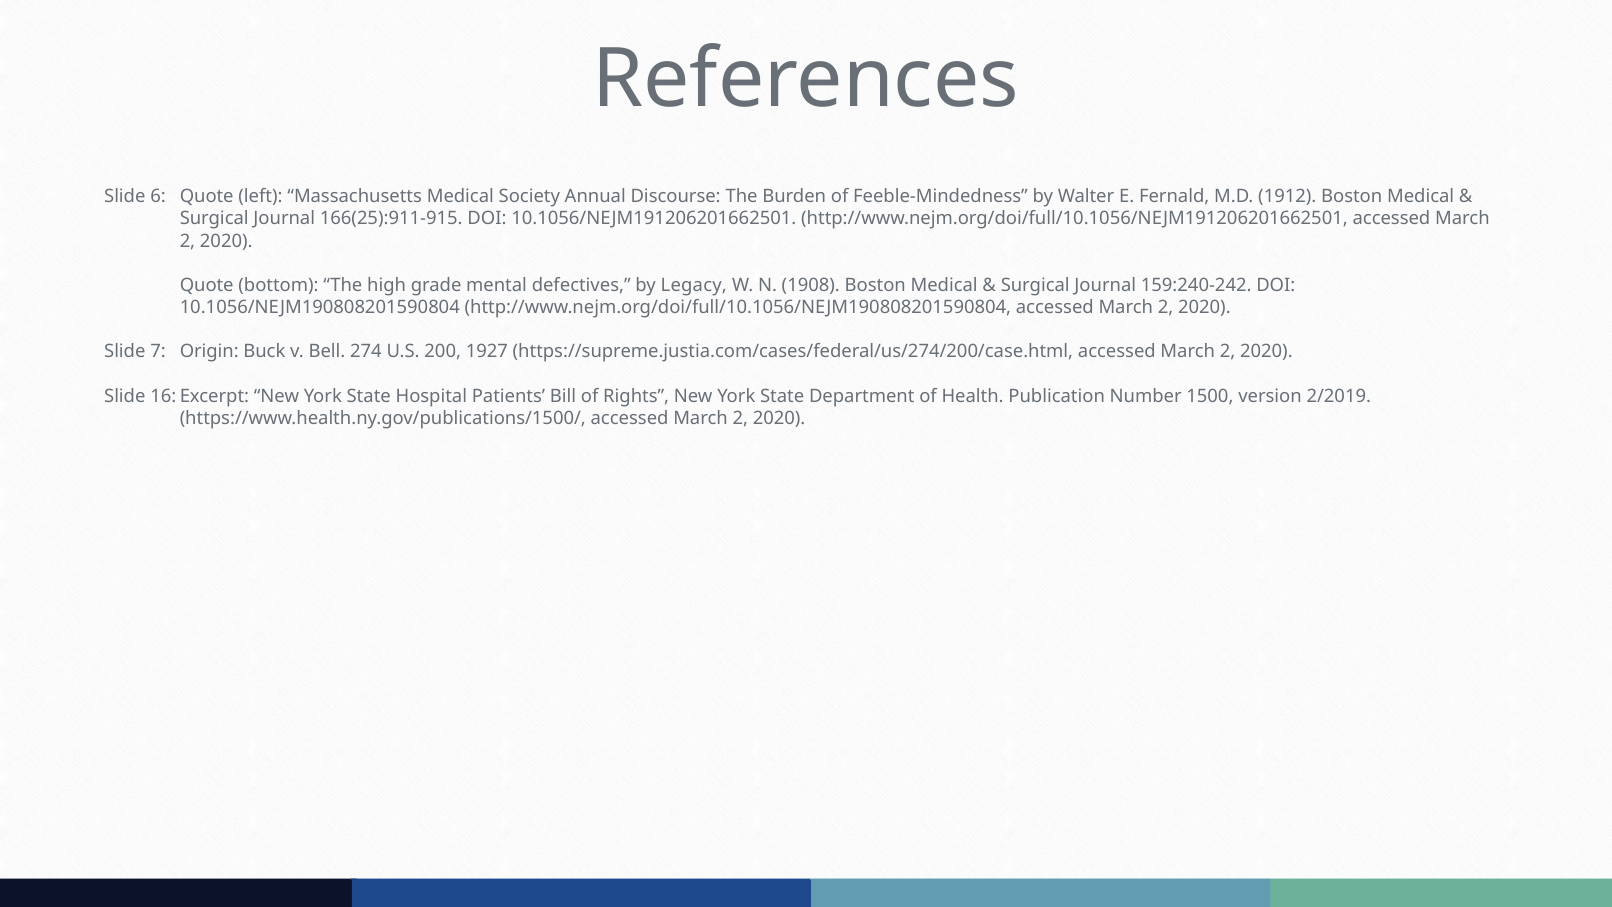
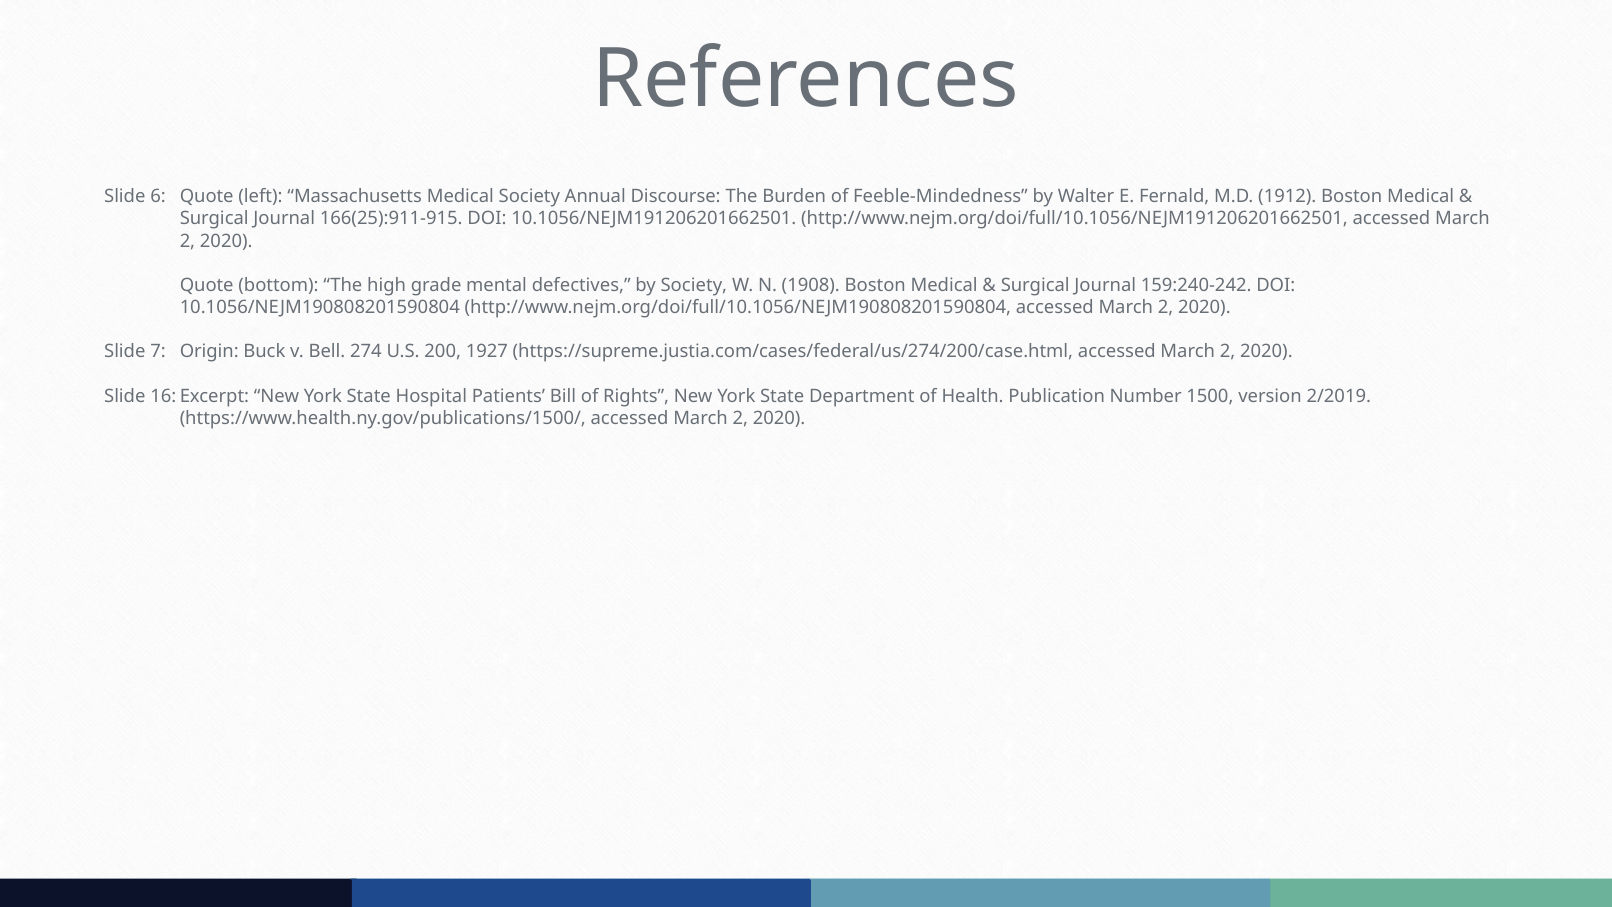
by Legacy: Legacy -> Society
